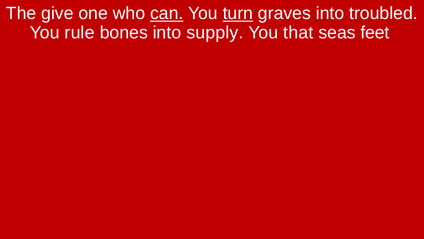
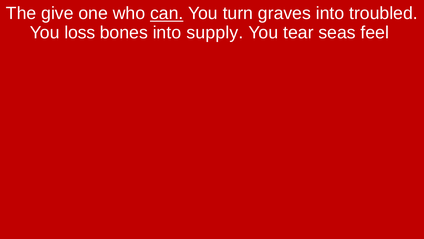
turn underline: present -> none
rule: rule -> loss
that: that -> tear
feet: feet -> feel
